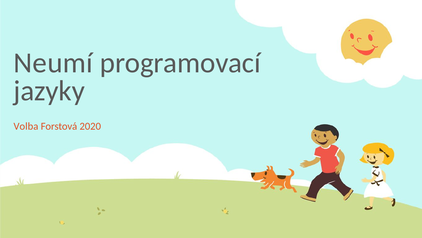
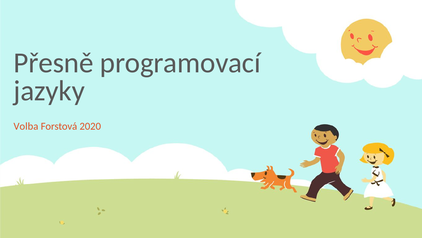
Neumí: Neumí -> Přesně
